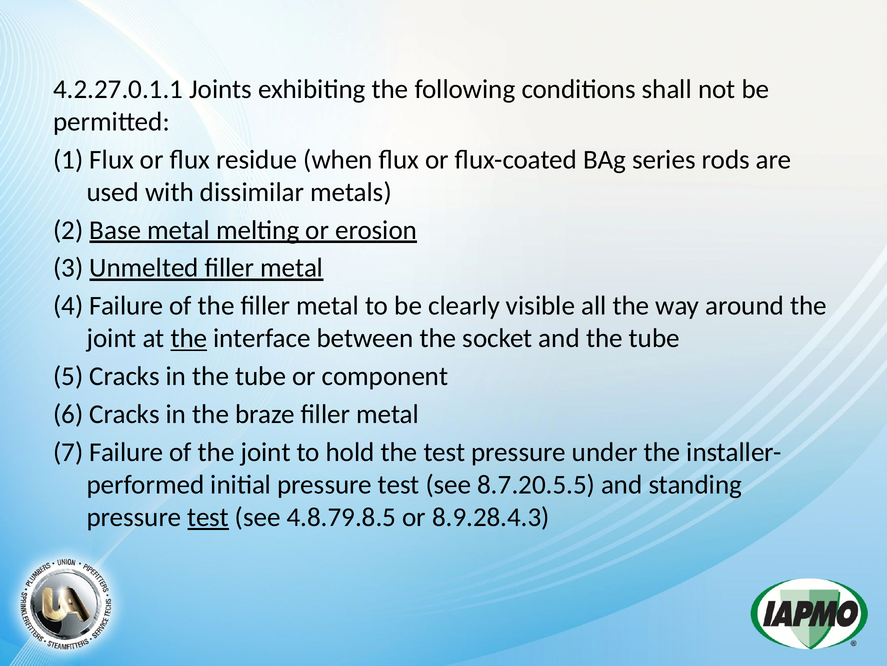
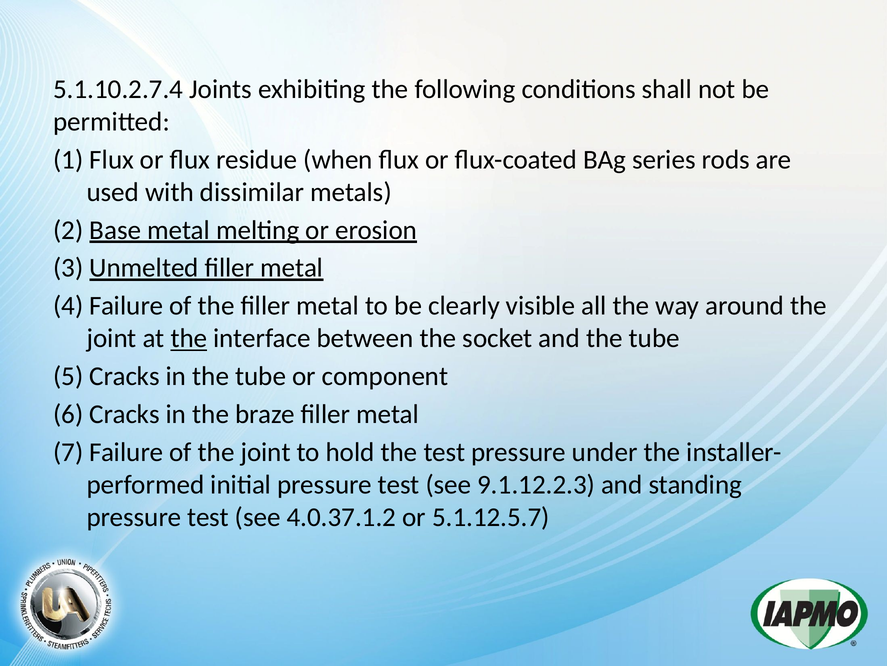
4.2.27.0.1.1: 4.2.27.0.1.1 -> 5.1.10.2.7.4
8.7.20.5.5: 8.7.20.5.5 -> 9.1.12.2.3
test at (208, 517) underline: present -> none
4.8.79.8.5: 4.8.79.8.5 -> 4.0.37.1.2
8.9.28.4.3: 8.9.28.4.3 -> 5.1.12.5.7
